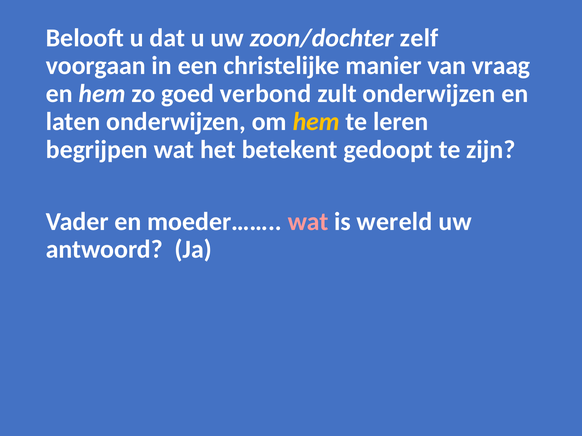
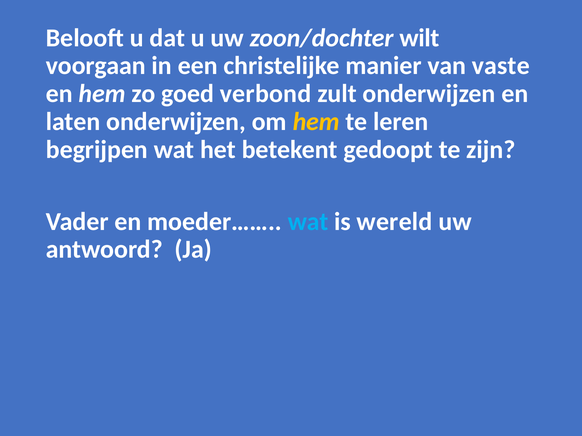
zelf: zelf -> wilt
vraag: vraag -> vaste
wat at (308, 222) colour: pink -> light blue
